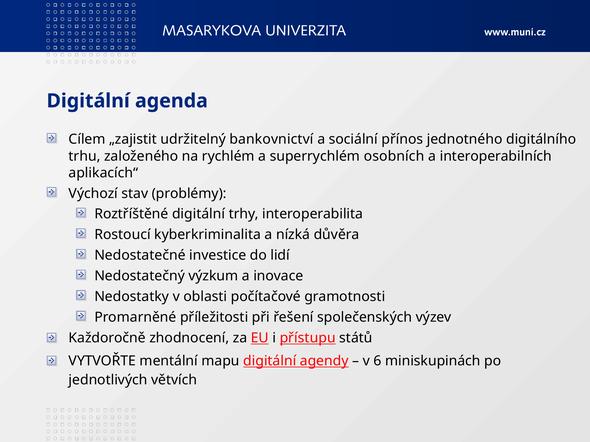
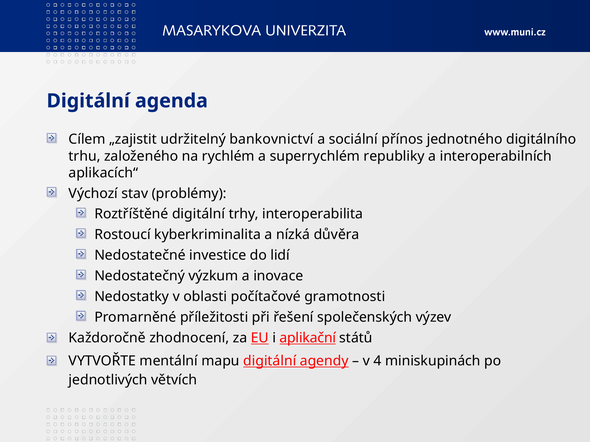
osobních: osobních -> republiky
přístupu: přístupu -> aplikační
6: 6 -> 4
